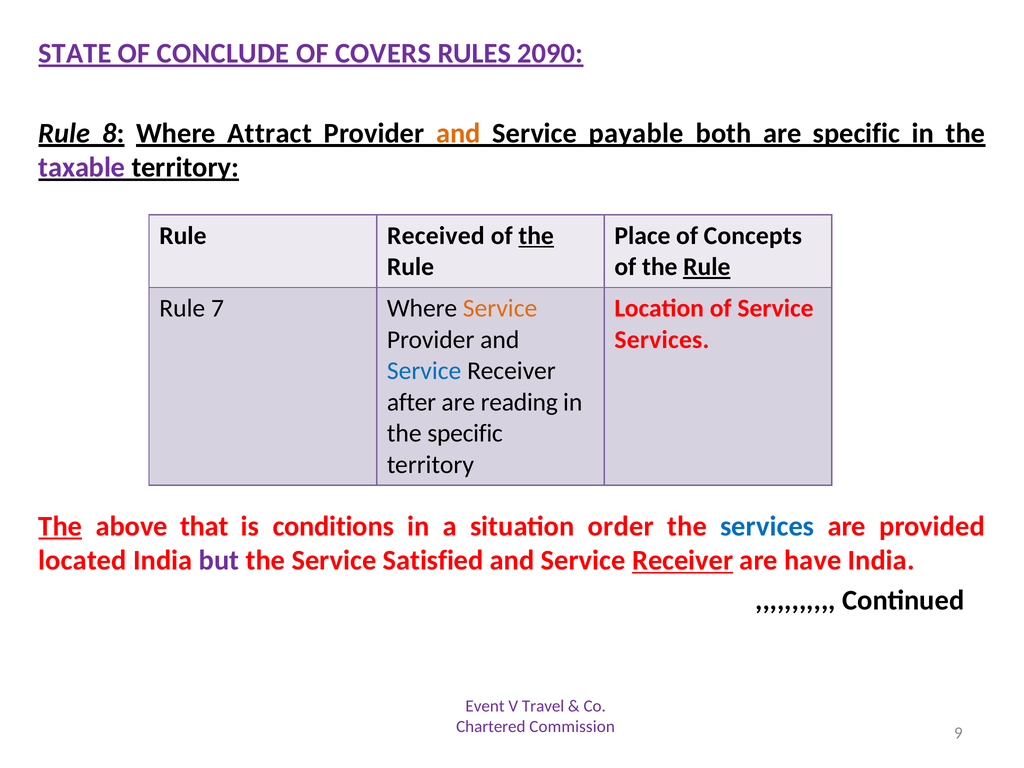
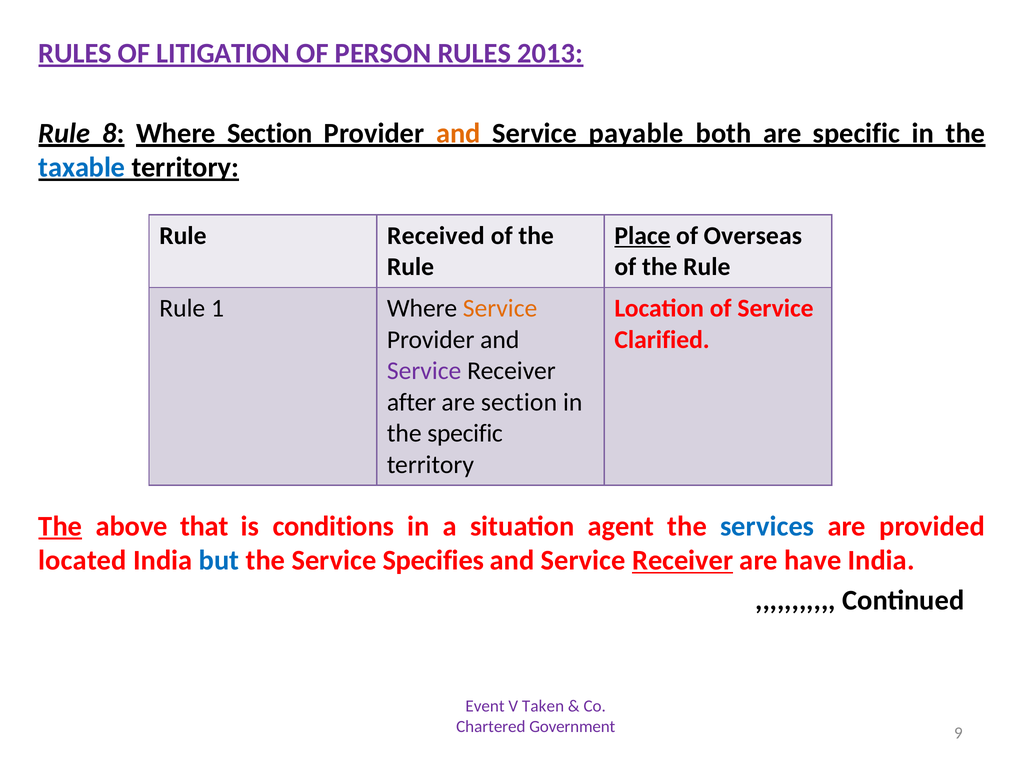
STATE at (75, 53): STATE -> RULES
CONCLUDE: CONCLUDE -> LITIGATION
COVERS: COVERS -> PERSON
2090: 2090 -> 2013
Where Attract: Attract -> Section
taxable colour: purple -> blue
the at (536, 236) underline: present -> none
Place underline: none -> present
Concepts: Concepts -> Overseas
Rule at (707, 267) underline: present -> none
7: 7 -> 1
Services at (662, 340): Services -> Clarified
Service at (424, 371) colour: blue -> purple
are reading: reading -> section
order: order -> agent
but colour: purple -> blue
Satisfied: Satisfied -> Specifies
Travel: Travel -> Taken
Commission: Commission -> Government
